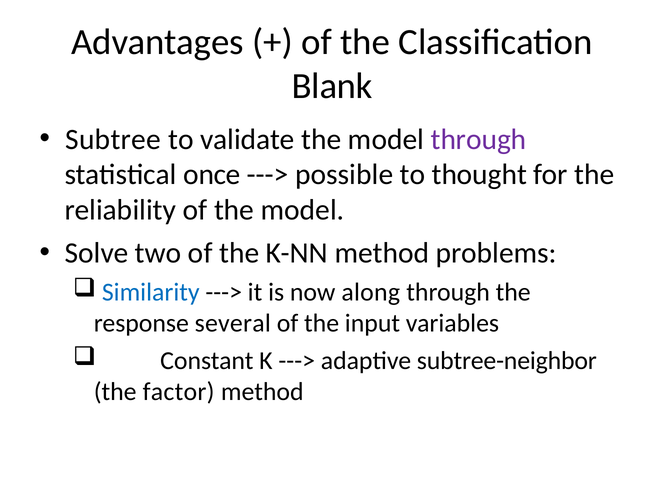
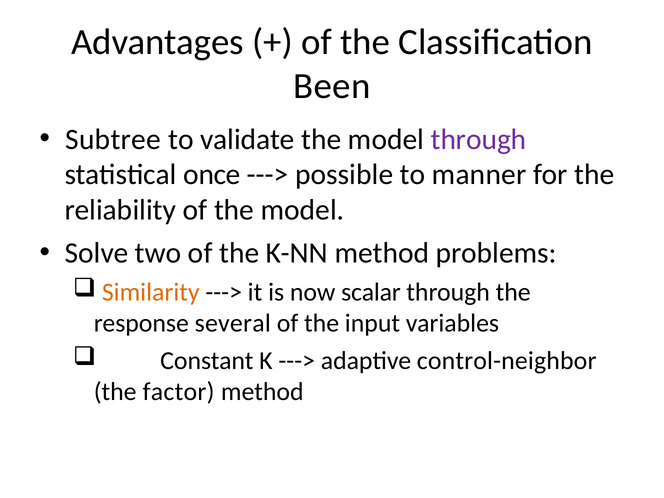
Blank: Blank -> Been
thought: thought -> manner
Similarity colour: blue -> orange
along: along -> scalar
subtree-neighbor: subtree-neighbor -> control-neighbor
